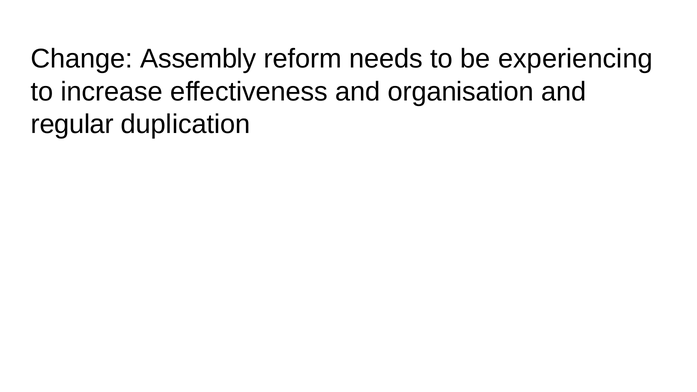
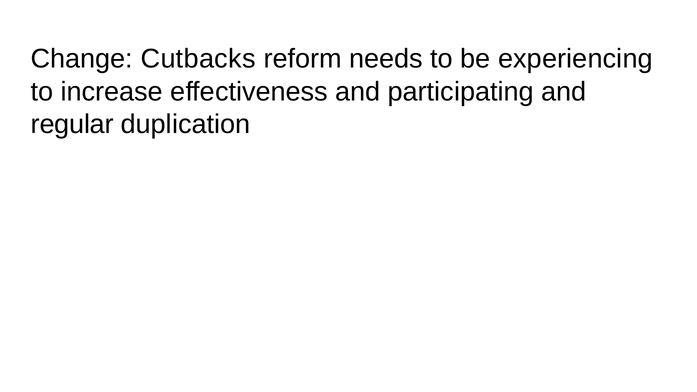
Assembly: Assembly -> Cutbacks
organisation: organisation -> participating
